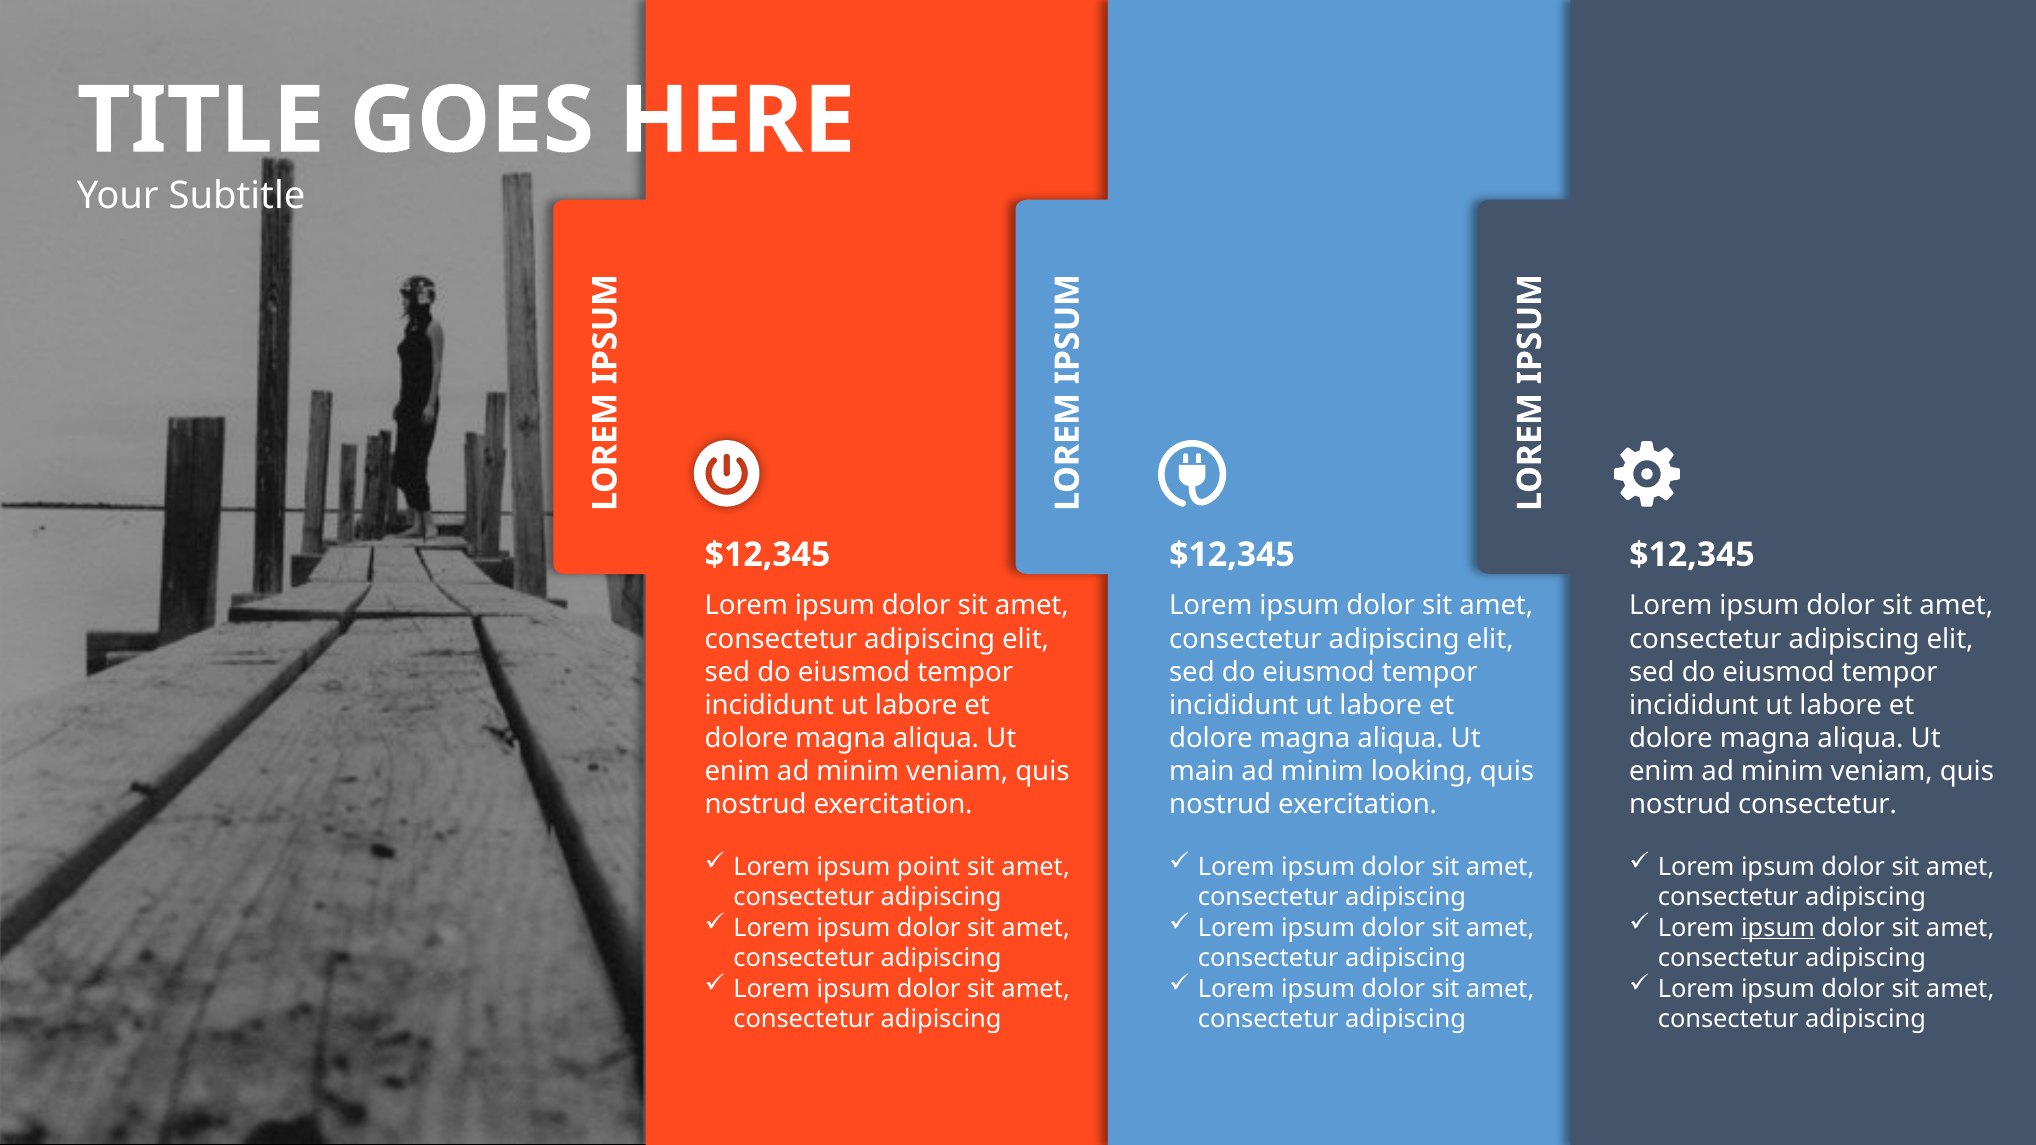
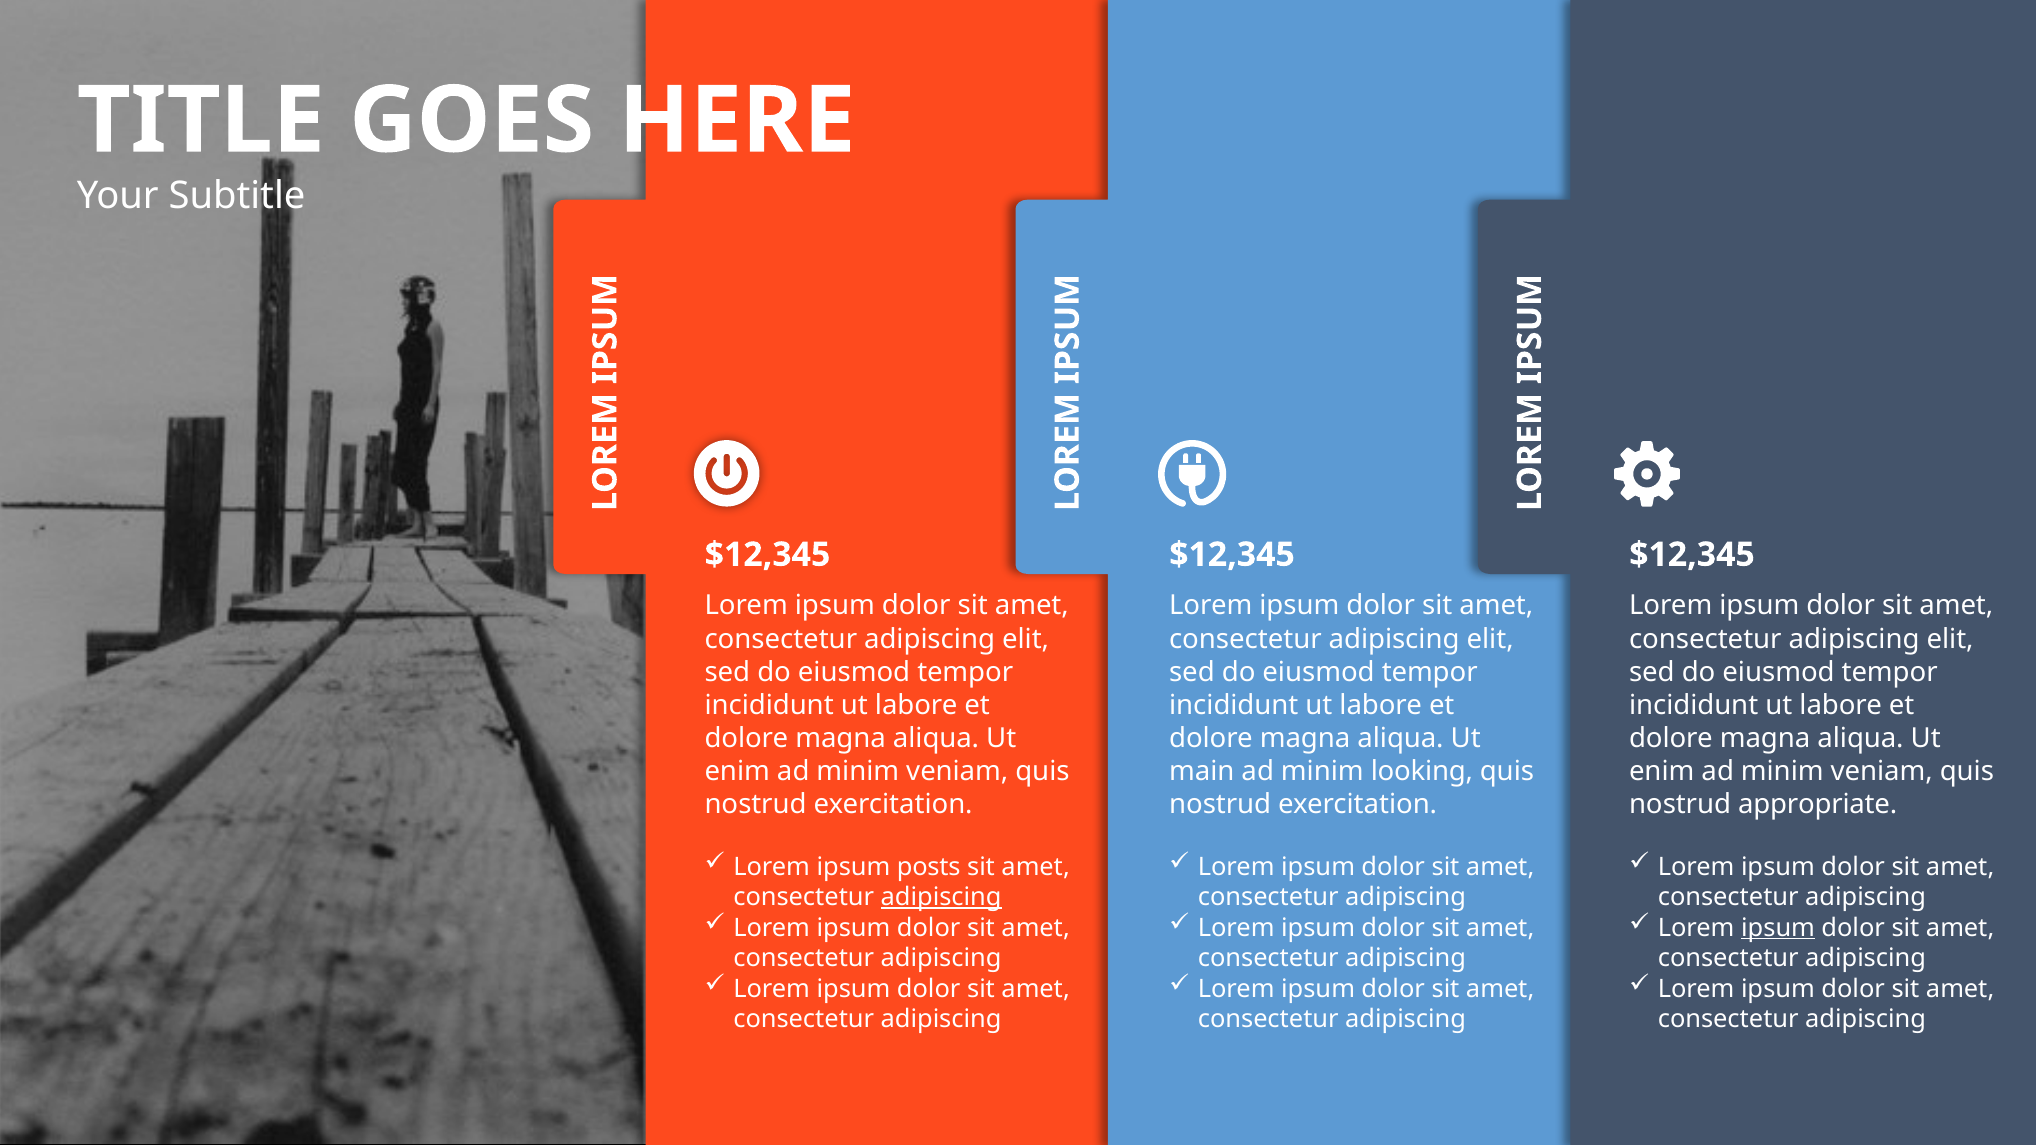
nostrud consectetur: consectetur -> appropriate
point: point -> posts
adipiscing at (941, 897) underline: none -> present
